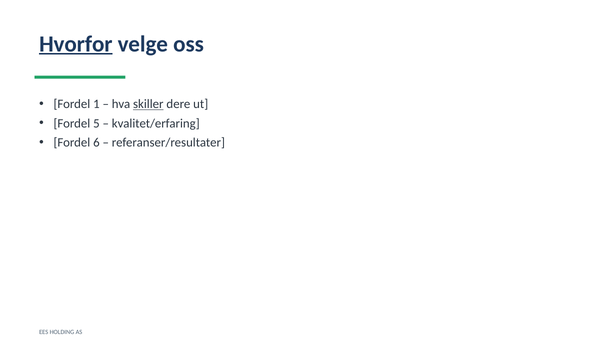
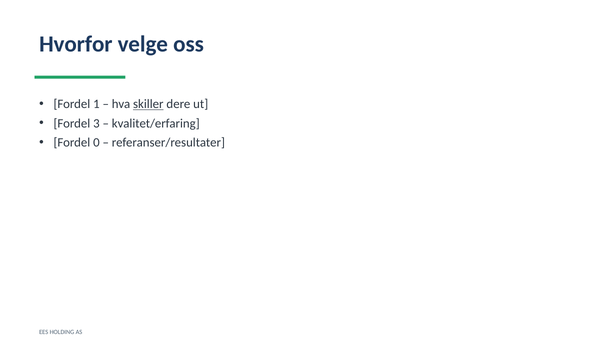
Hvorfor underline: present -> none
5: 5 -> 3
6: 6 -> 0
